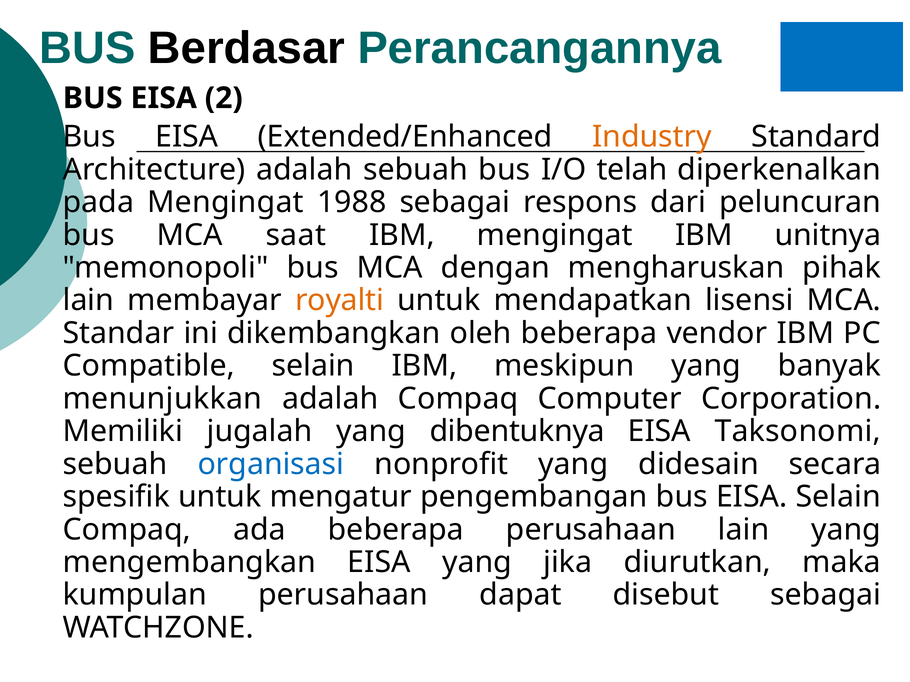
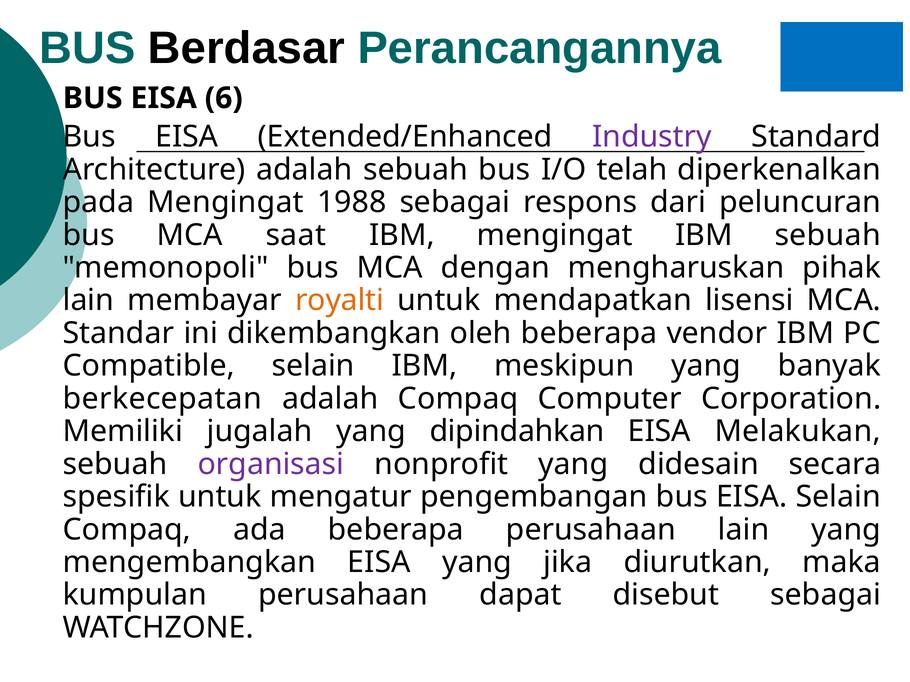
2: 2 -> 6
Industry colour: orange -> purple
IBM unitnya: unitnya -> sebuah
menunjukkan: menunjukkan -> berkecepatan
dibentuknya: dibentuknya -> dipindahkan
Taksonomi: Taksonomi -> Melakukan
organisasi colour: blue -> purple
